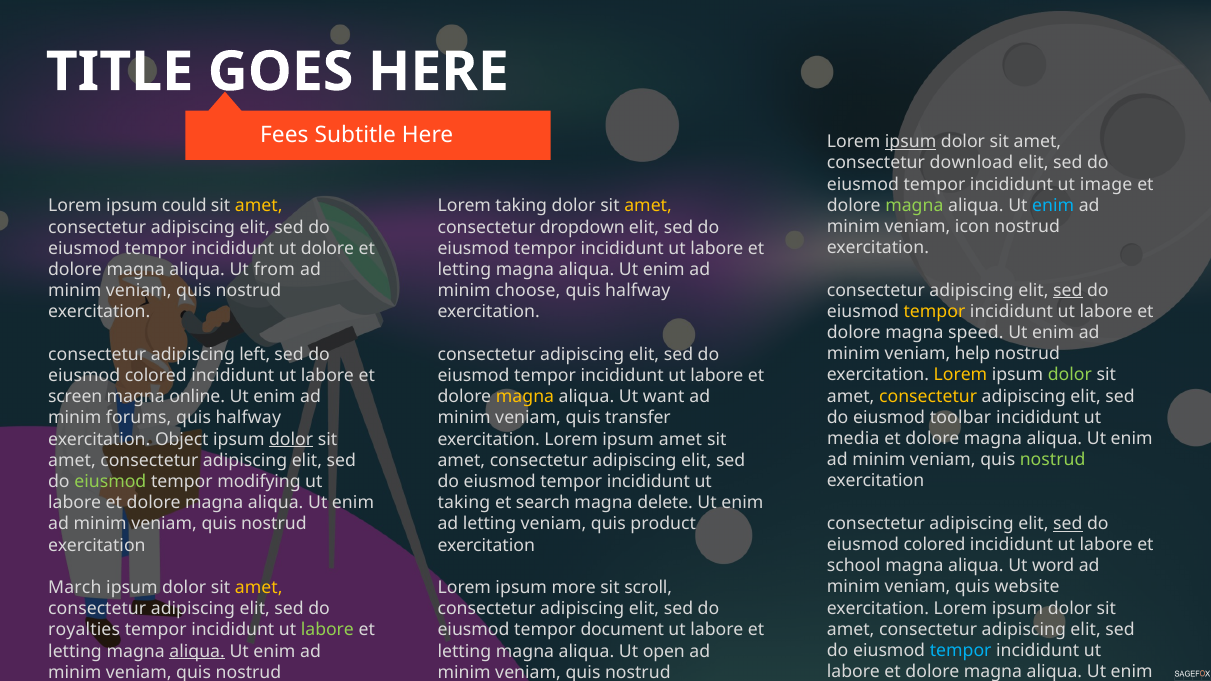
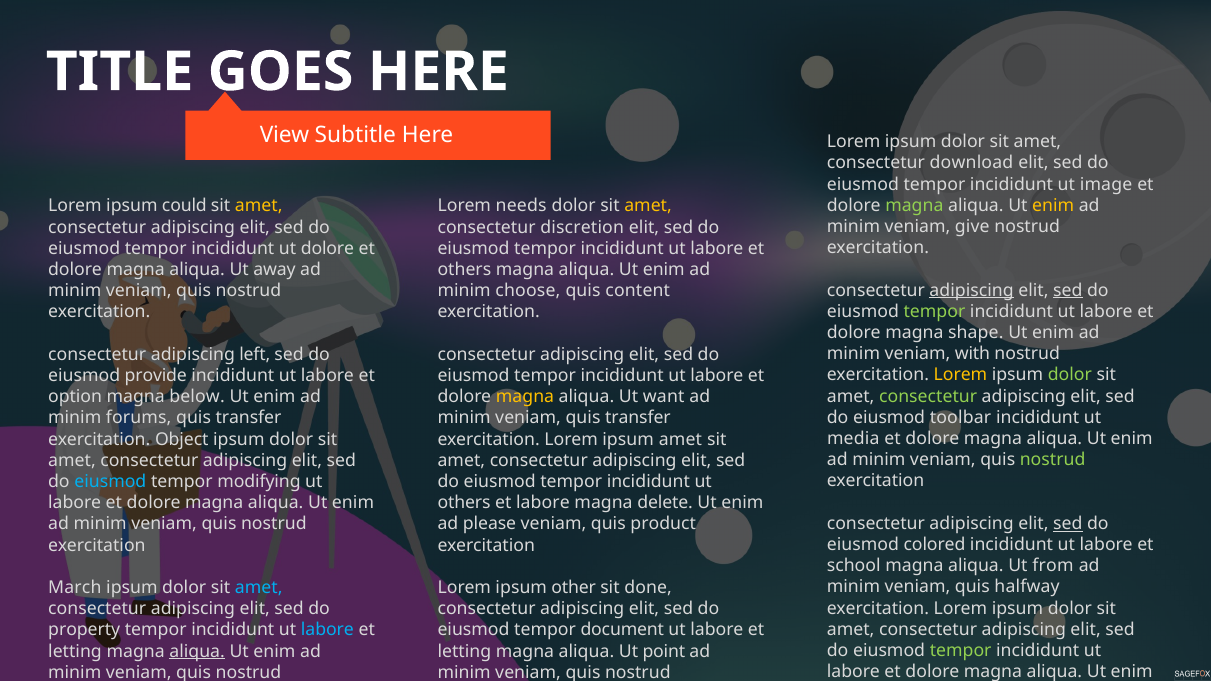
Fees: Fees -> View
ipsum at (911, 142) underline: present -> none
enim at (1053, 206) colour: light blue -> yellow
Lorem taking: taking -> needs
icon: icon -> give
dropdown: dropdown -> discretion
from: from -> away
letting at (464, 270): letting -> others
adipiscing at (972, 290) underline: none -> present
halfway at (638, 291): halfway -> content
tempor at (934, 312) colour: yellow -> light green
speed: speed -> shape
help: help -> with
colored at (156, 376): colored -> provide
consectetur at (928, 396) colour: yellow -> light green
screen: screen -> option
online: online -> below
halfway at (248, 418): halfway -> transfer
dolor at (291, 439) underline: present -> none
eiusmod at (110, 482) colour: light green -> light blue
taking at (464, 503): taking -> others
et search: search -> labore
ad letting: letting -> please
word: word -> from
website: website -> halfway
amet at (259, 588) colour: yellow -> light blue
more: more -> other
scroll: scroll -> done
royalties: royalties -> property
labore at (327, 630) colour: light green -> light blue
tempor at (961, 651) colour: light blue -> light green
open: open -> point
